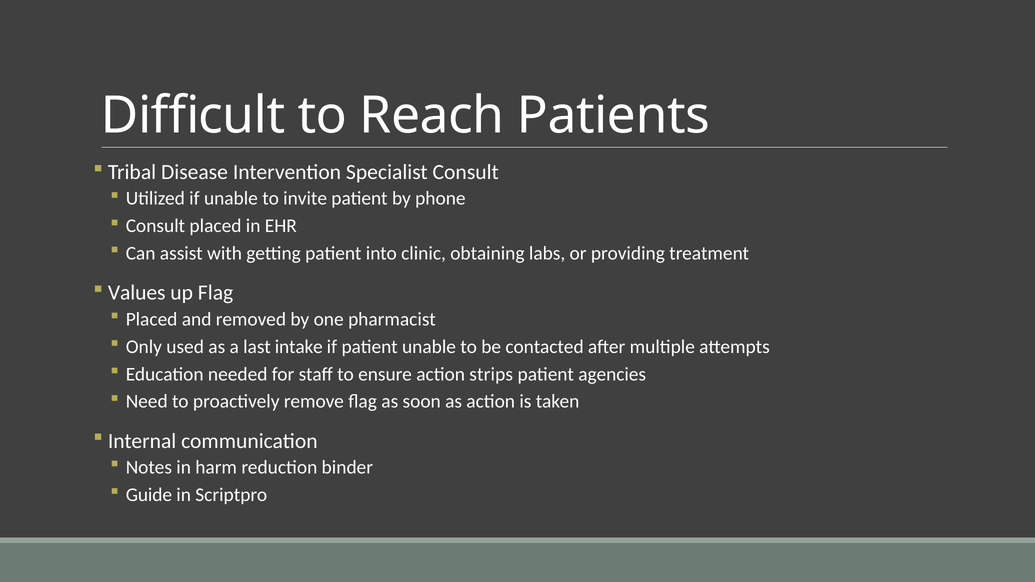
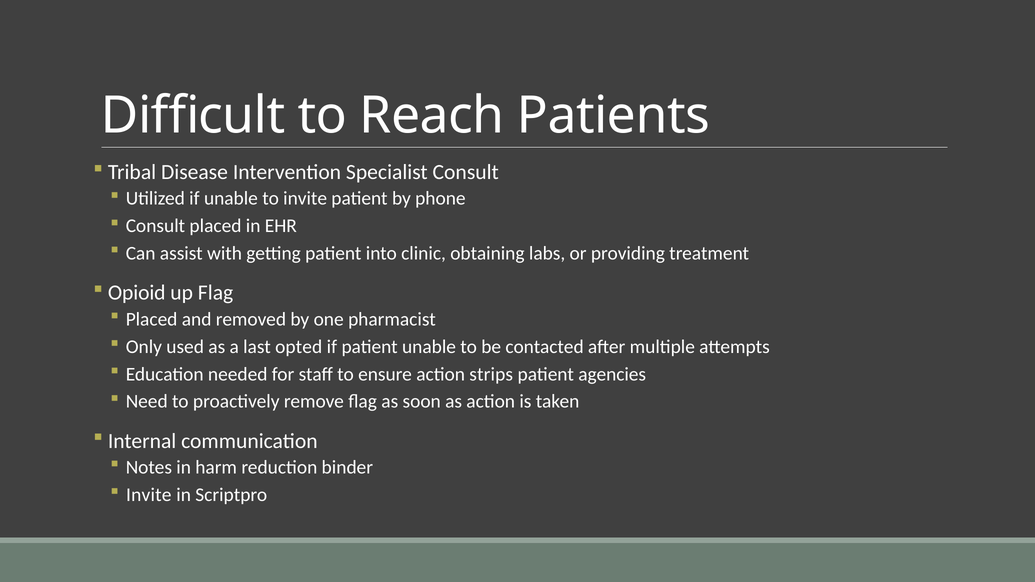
Values: Values -> Opioid
intake: intake -> opted
Guide at (149, 495): Guide -> Invite
